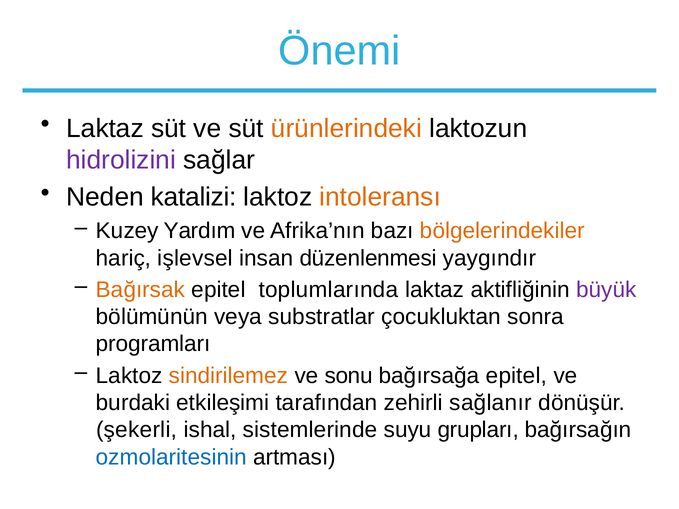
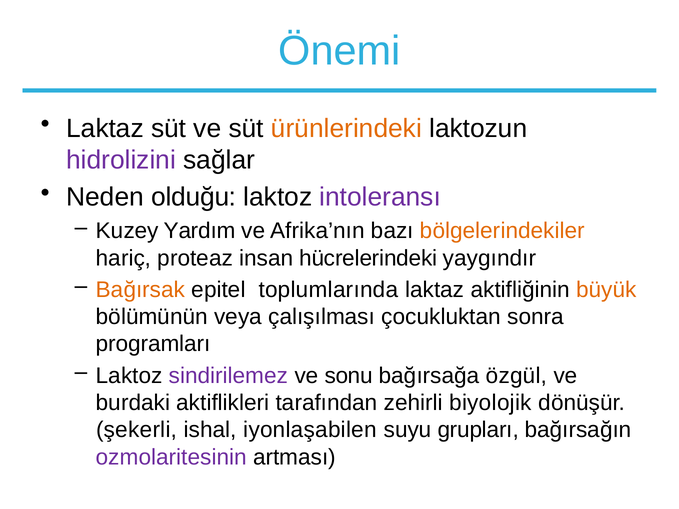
katalizi: katalizi -> olduğu
intoleransı colour: orange -> purple
işlevsel: işlevsel -> proteaz
düzenlenmesi: düzenlenmesi -> hücrelerindeki
büyük colour: purple -> orange
substratlar: substratlar -> çalışılması
sindirilemez colour: orange -> purple
bağırsağa epitel: epitel -> özgül
etkileşimi: etkileşimi -> aktiflikleri
sağlanır: sağlanır -> biyolojik
sistemlerinde: sistemlerinde -> iyonlaşabilen
ozmolaritesinin colour: blue -> purple
